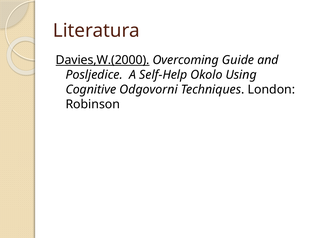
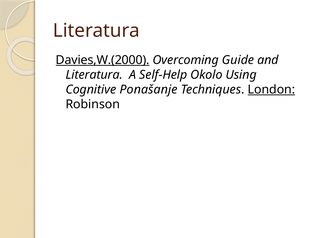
Posljedice at (94, 75): Posljedice -> Literatura
Odgovorni: Odgovorni -> Ponašanje
London underline: none -> present
